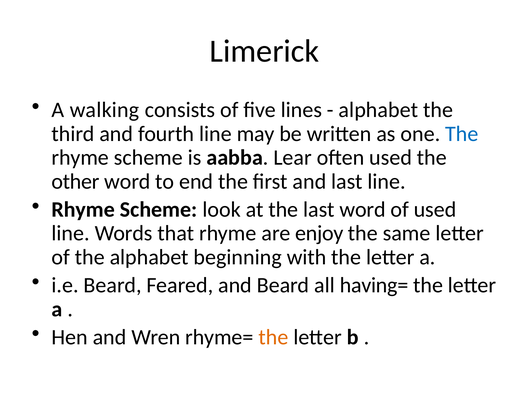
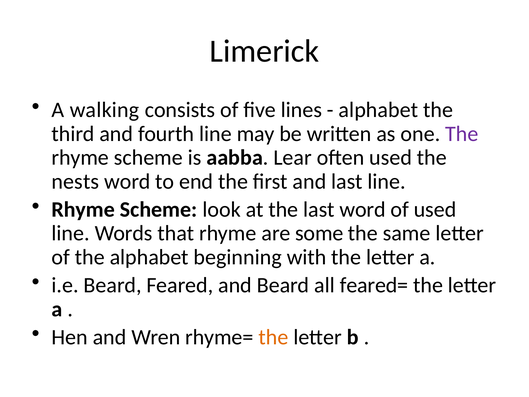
The at (462, 134) colour: blue -> purple
other: other -> nests
enjoy: enjoy -> some
having=: having= -> feared=
